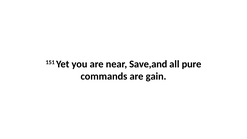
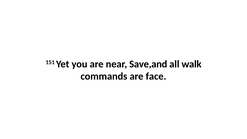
pure: pure -> walk
gain: gain -> face
